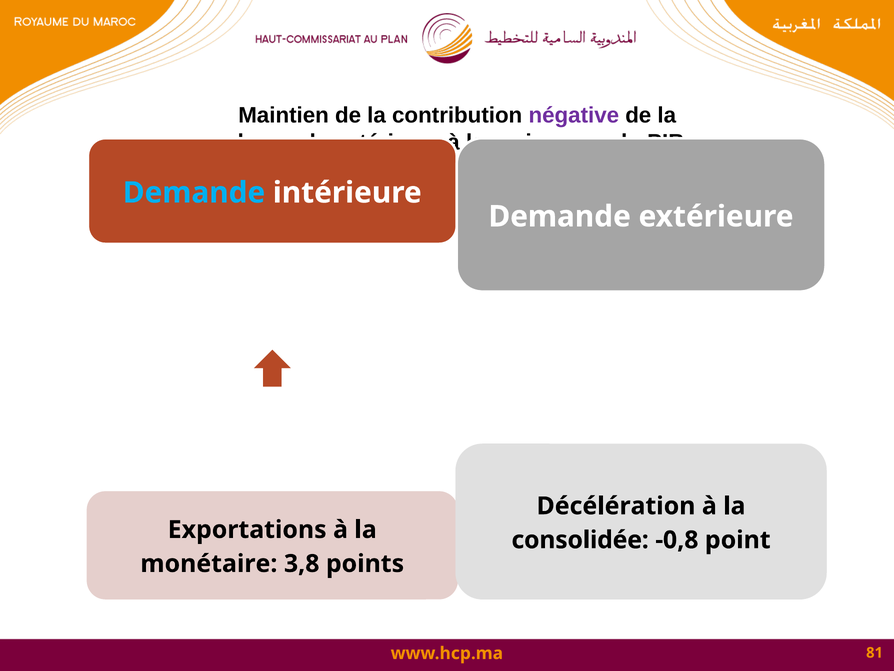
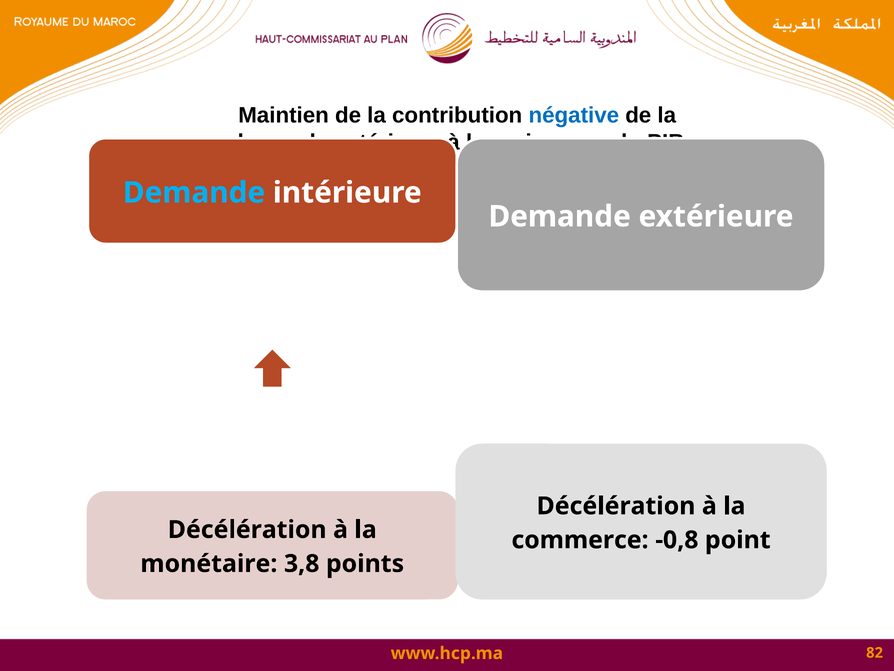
négative colour: purple -> blue
Exportations at (247, 529): Exportations -> Décélération
consolidée: consolidée -> commerce
81: 81 -> 82
